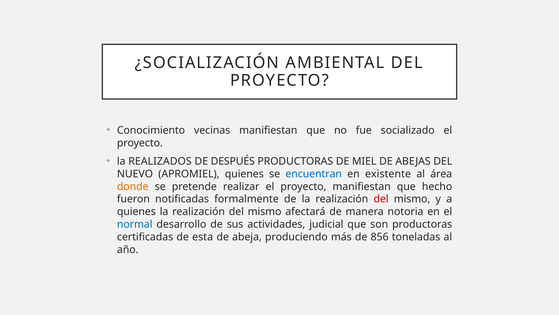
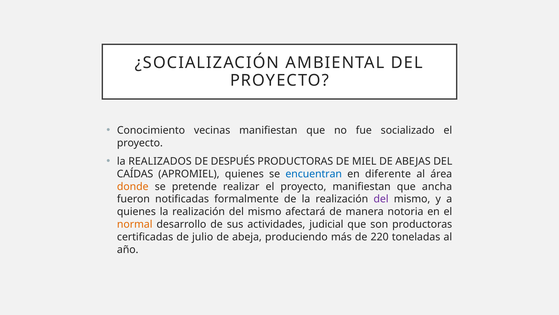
NUEVO: NUEVO -> CAÍDAS
existente: existente -> diferente
hecho: hecho -> ancha
del at (381, 199) colour: red -> purple
normal colour: blue -> orange
esta: esta -> julio
856: 856 -> 220
